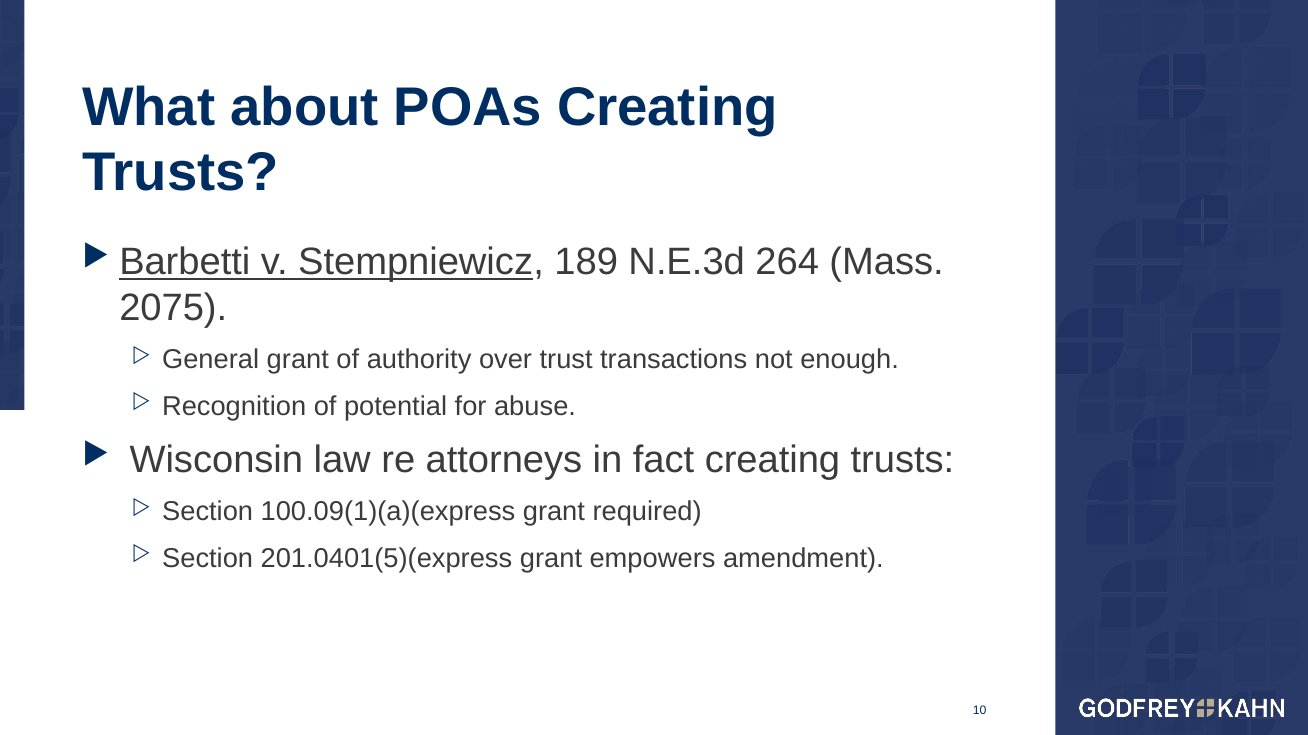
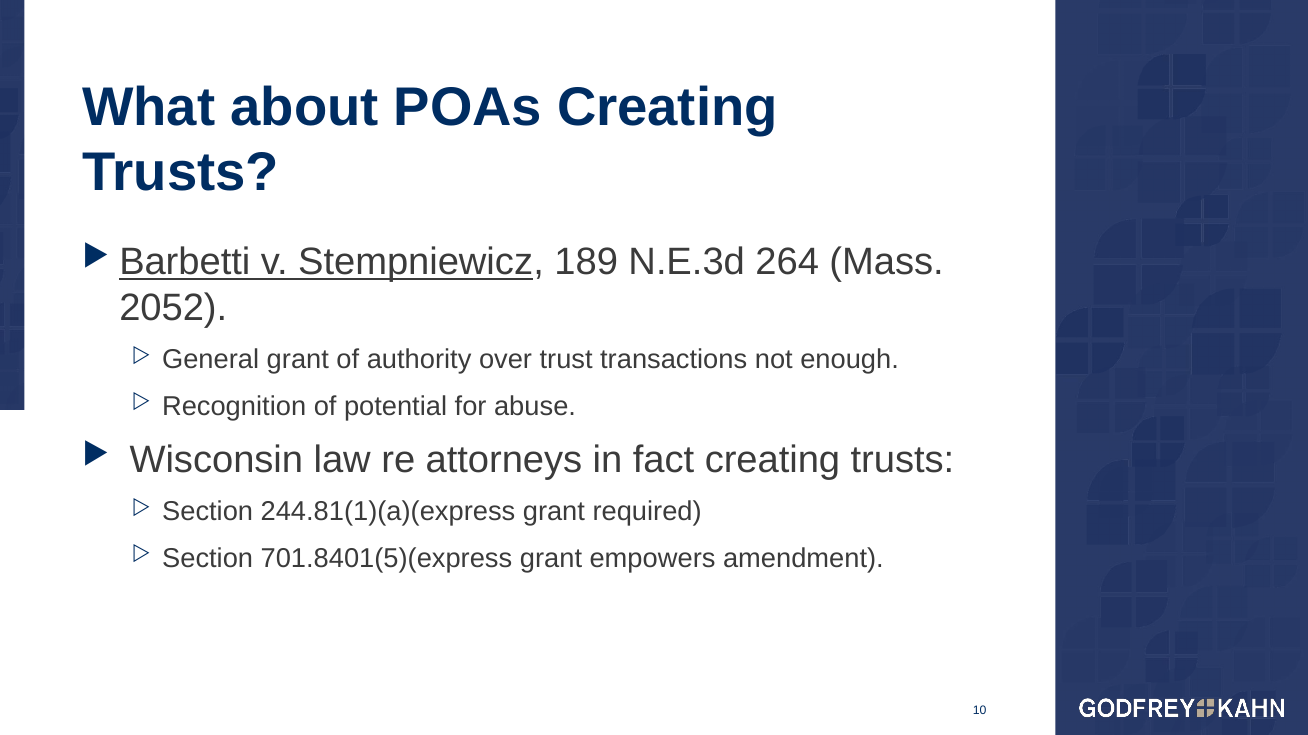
2075: 2075 -> 2052
100.09(1)(a)(express: 100.09(1)(a)(express -> 244.81(1)(a)(express
201.0401(5)(express: 201.0401(5)(express -> 701.8401(5)(express
